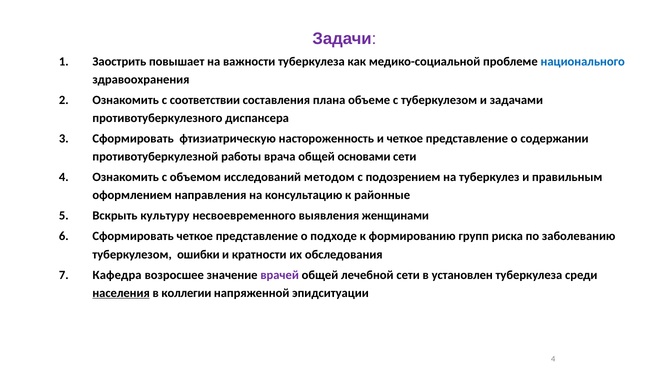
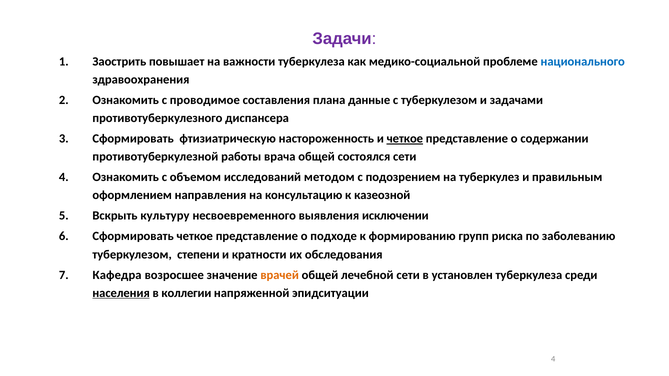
соответствии: соответствии -> проводимое
объеме: объеме -> данные
четкое at (405, 139) underline: none -> present
основами: основами -> состоялся
районные: районные -> казеозной
женщинами: женщинами -> исключении
ошибки: ошибки -> степени
врачей colour: purple -> orange
